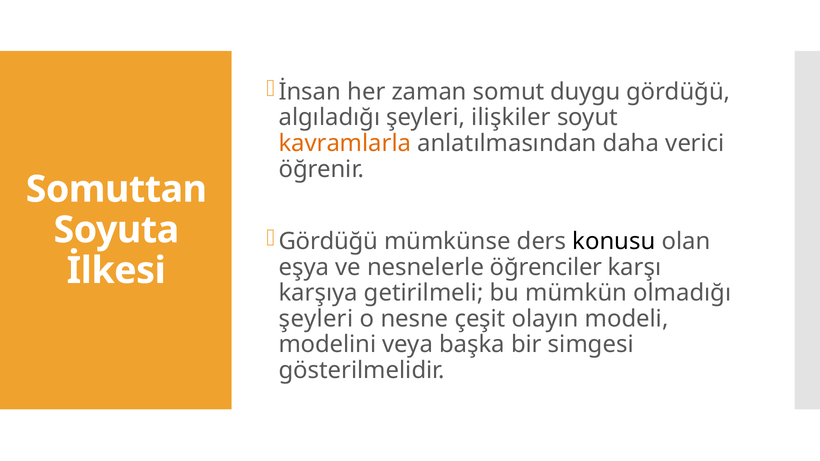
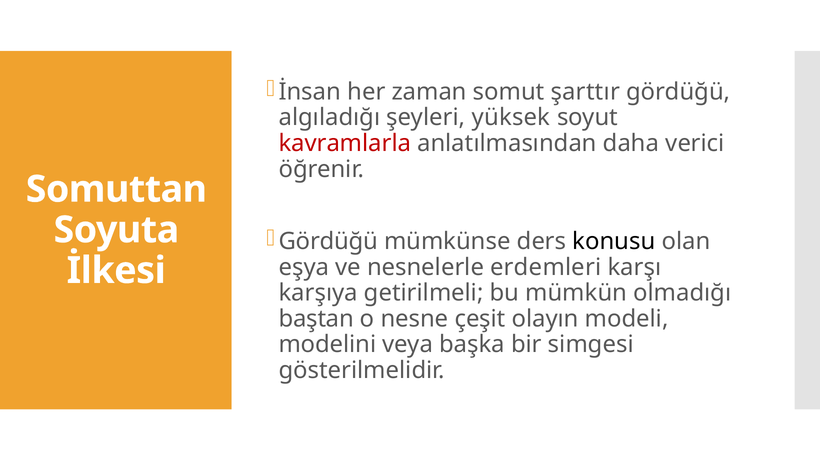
duygu: duygu -> şarttır
ilişkiler: ilişkiler -> yüksek
kavramlarla colour: orange -> red
öğrenciler: öğrenciler -> erdemleri
şeyleri at (316, 319): şeyleri -> baştan
